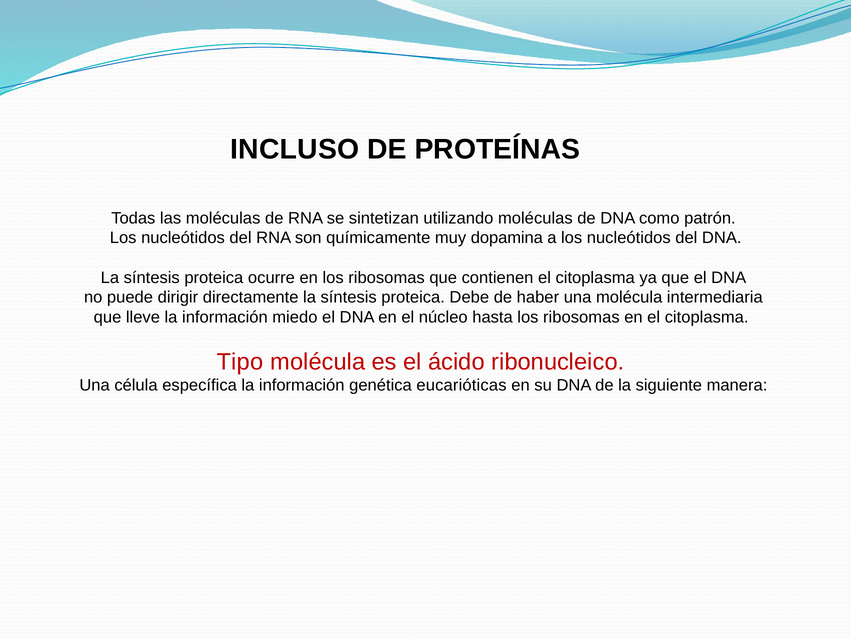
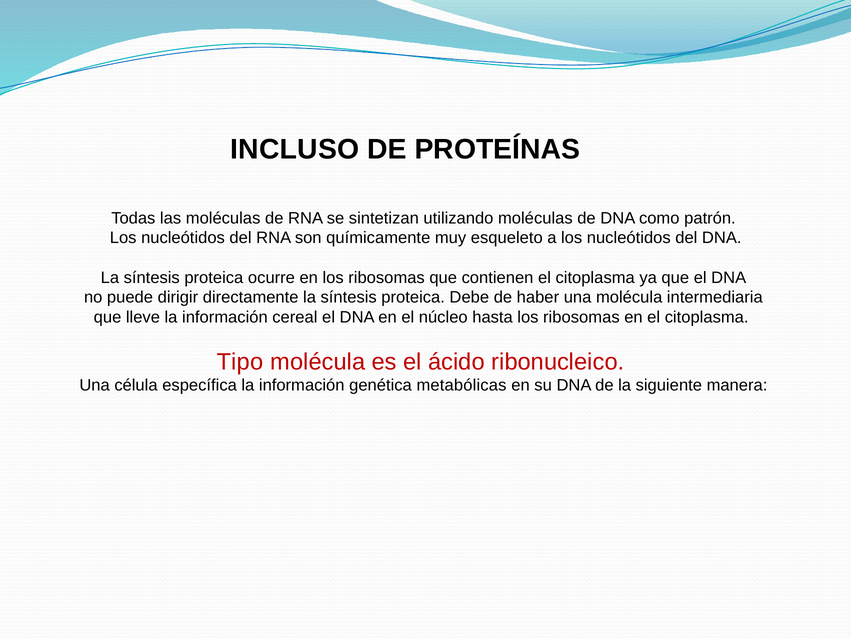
dopamina: dopamina -> esqueleto
miedo: miedo -> cereal
eucarióticas: eucarióticas -> metabólicas
